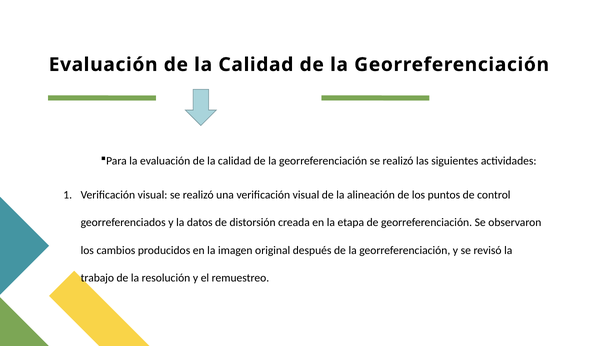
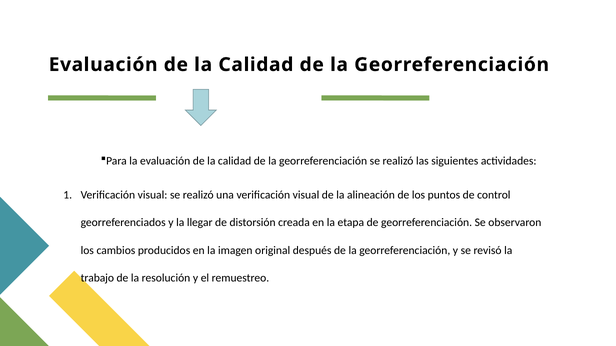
datos: datos -> llegar
